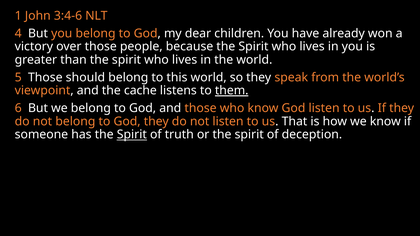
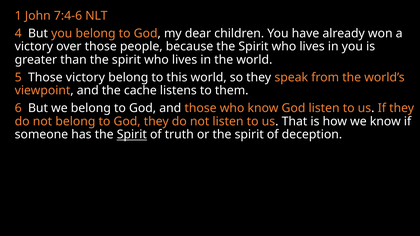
3:4-6: 3:4-6 -> 7:4-6
Those should: should -> victory
them underline: present -> none
